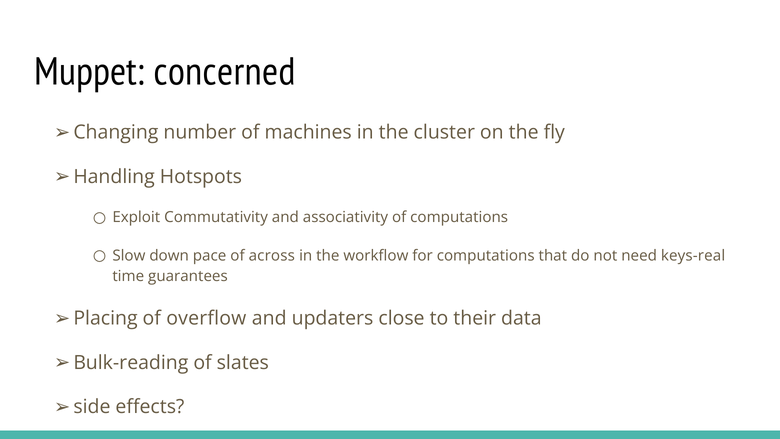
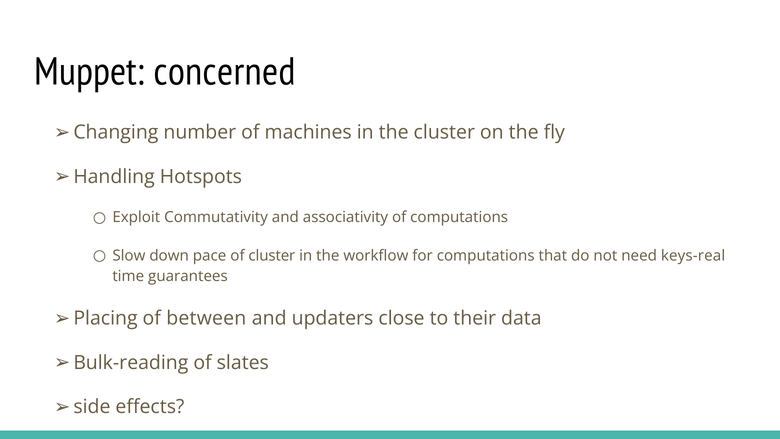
of across: across -> cluster
overflow: overflow -> between
